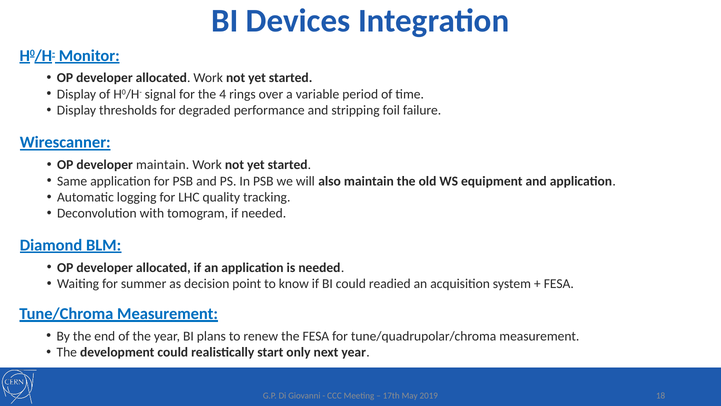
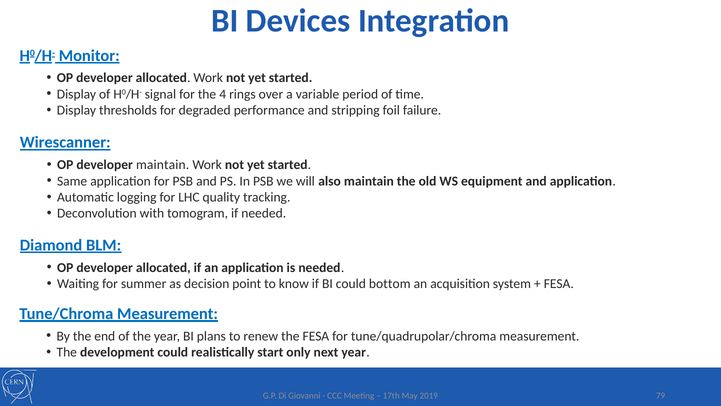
readied: readied -> bottom
18: 18 -> 79
